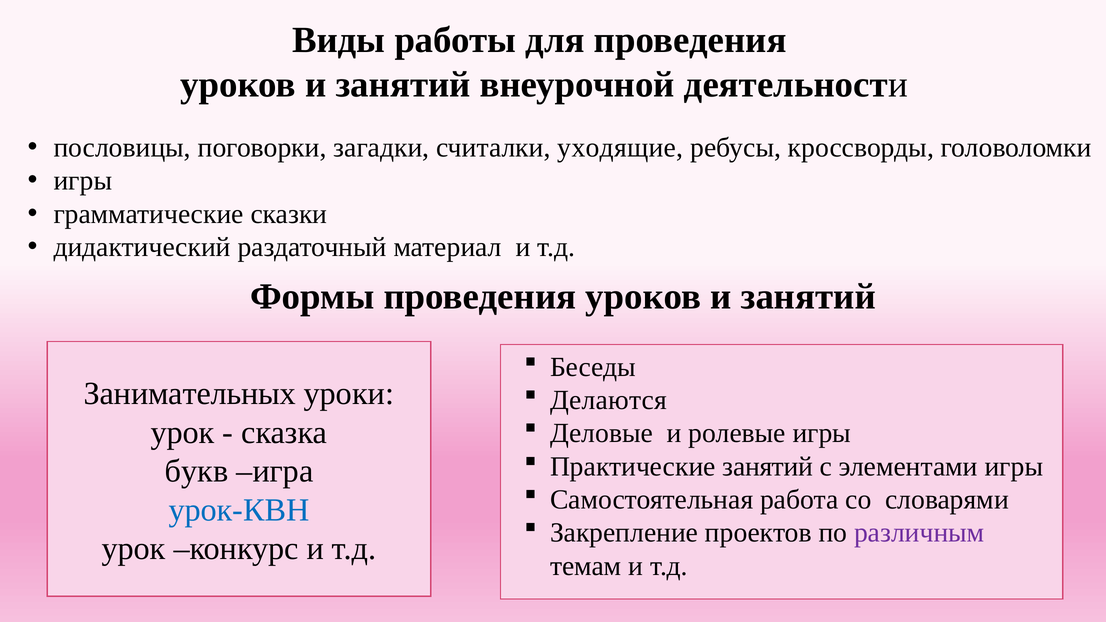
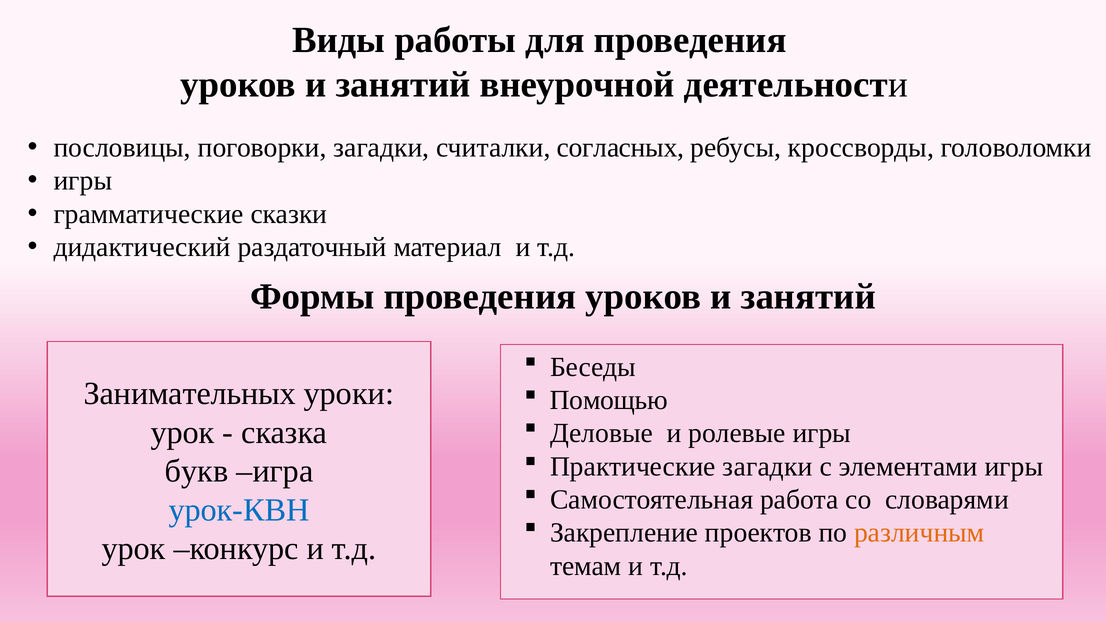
уходящие: уходящие -> согласных
Делаются: Делаются -> Помощью
Практические занятий: занятий -> загадки
различным colour: purple -> orange
